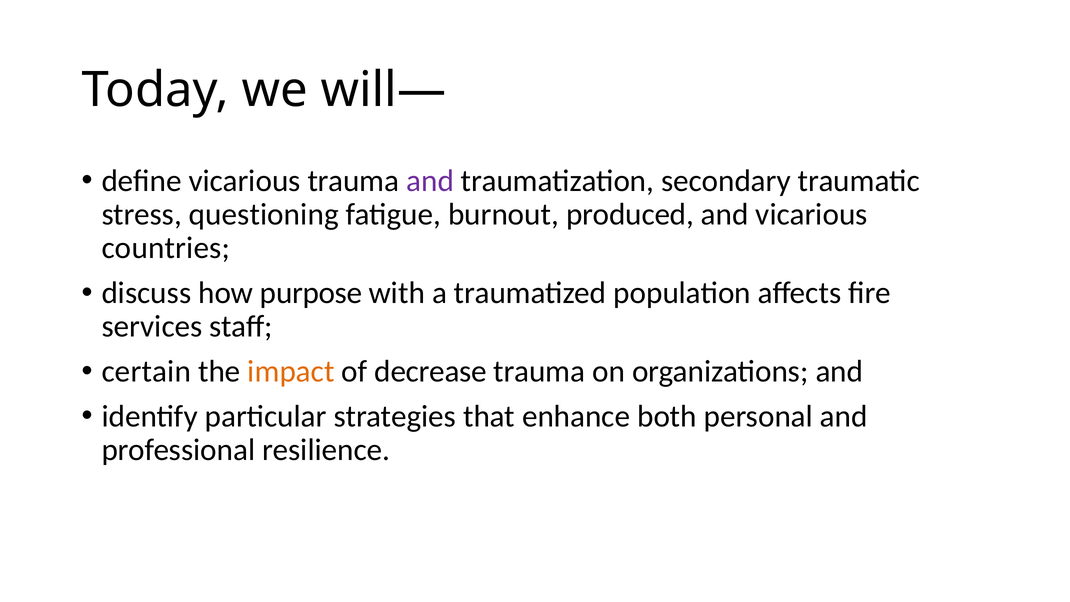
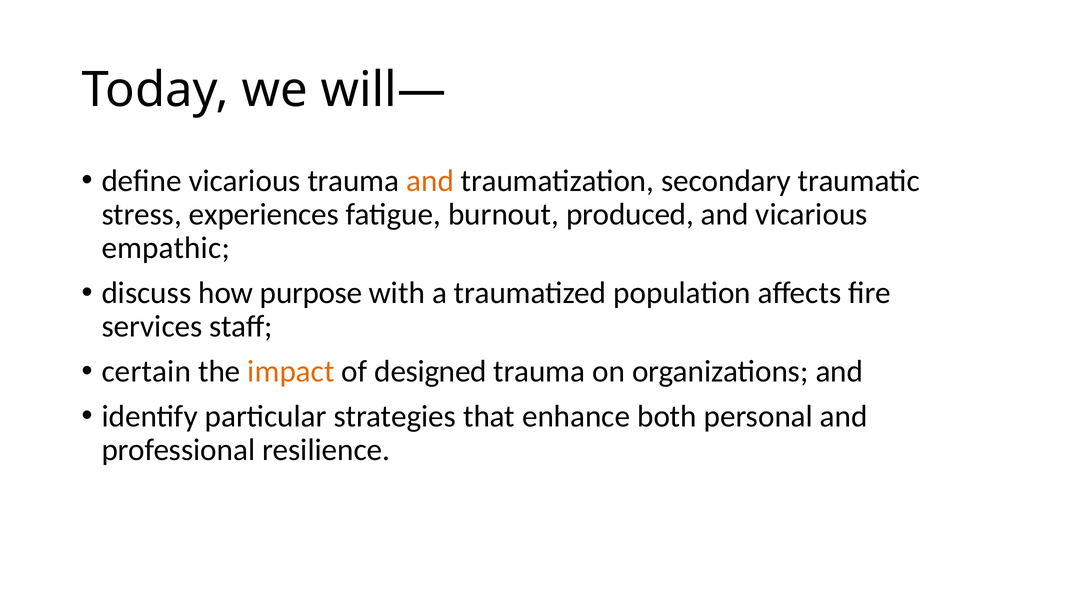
and at (430, 181) colour: purple -> orange
questioning: questioning -> experiences
countries: countries -> empathic
decrease: decrease -> designed
